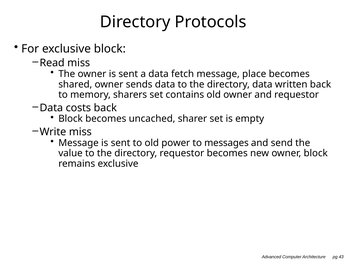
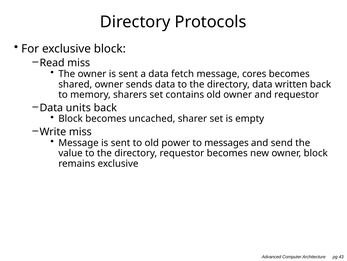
place: place -> cores
costs: costs -> units
